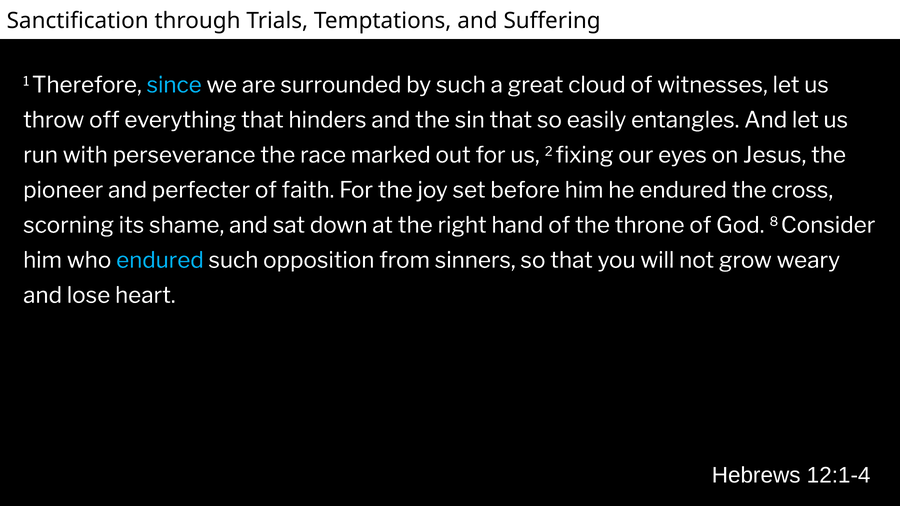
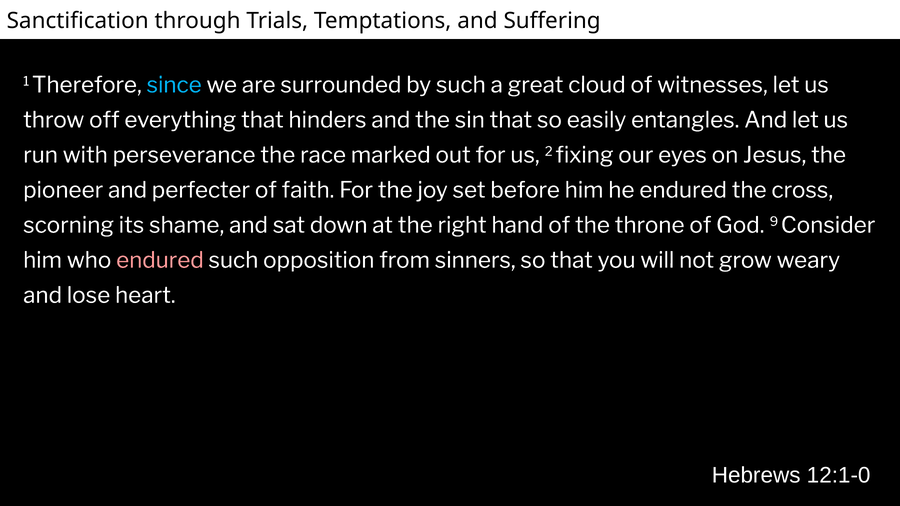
8: 8 -> 9
endured at (160, 260) colour: light blue -> pink
12:1-4: 12:1-4 -> 12:1-0
